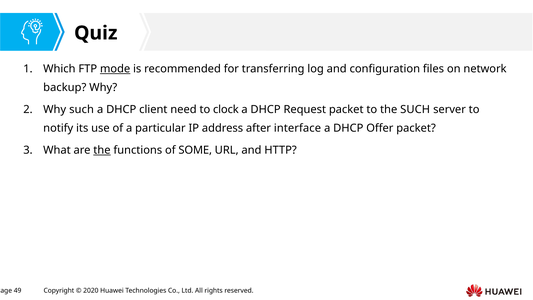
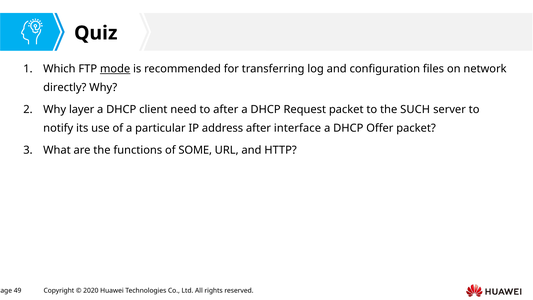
backup: backup -> directly
Why such: such -> layer
to clock: clock -> after
the at (102, 150) underline: present -> none
